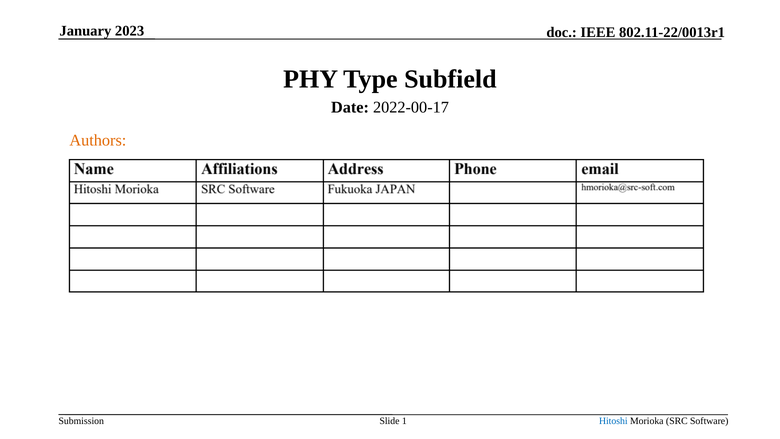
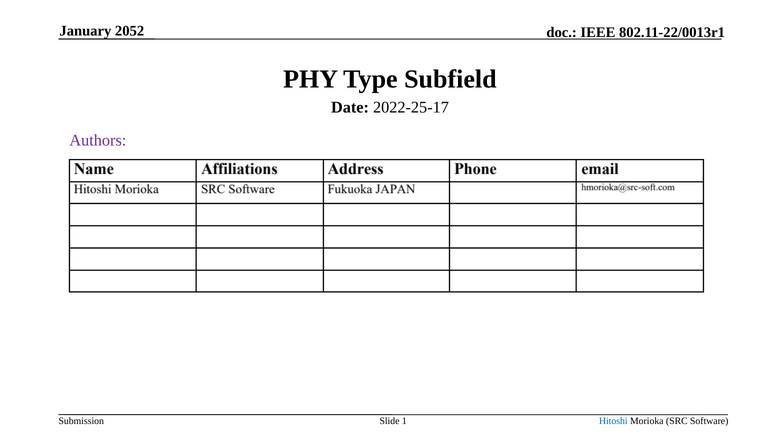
2023: 2023 -> 2052
2022-00-17: 2022-00-17 -> 2022-25-17
Authors colour: orange -> purple
